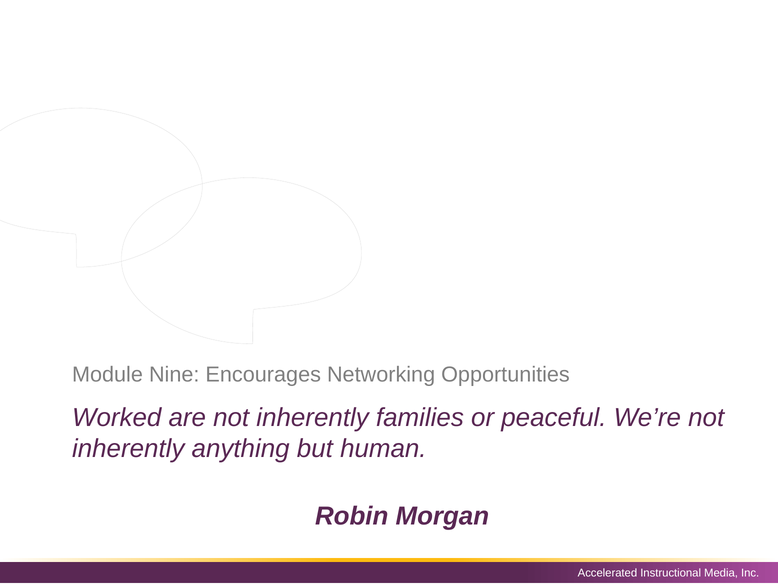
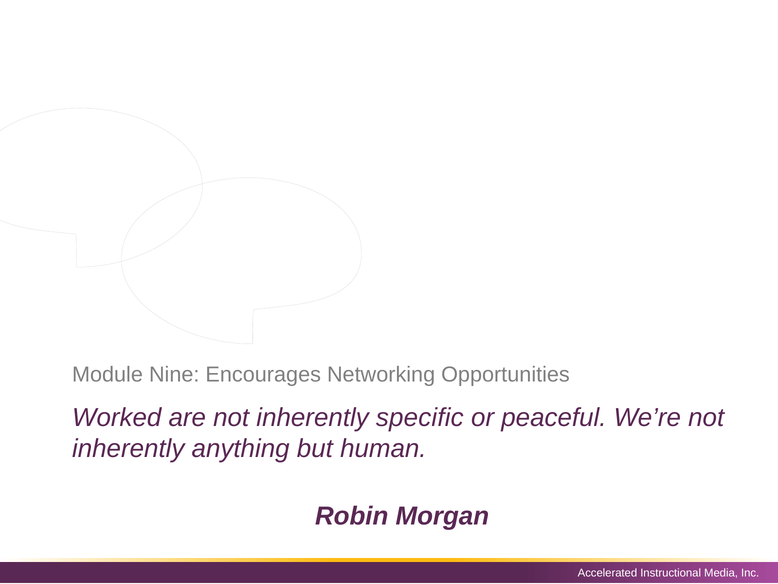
families: families -> specific
